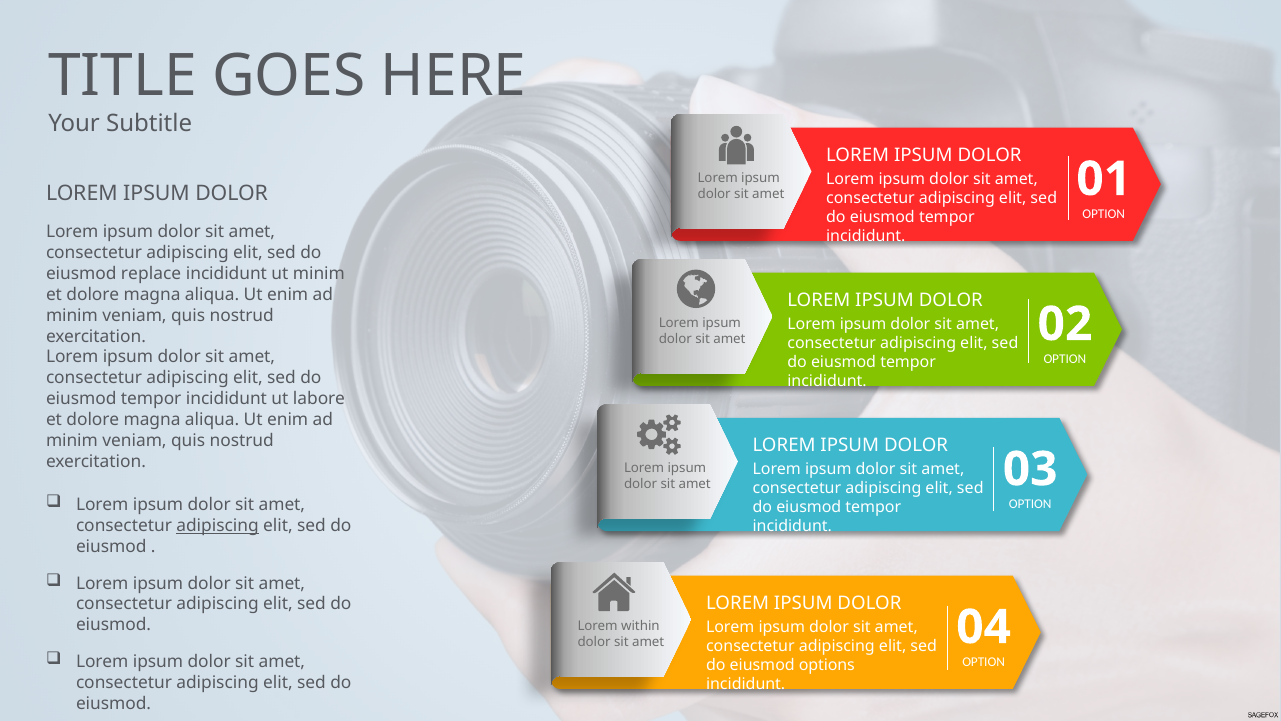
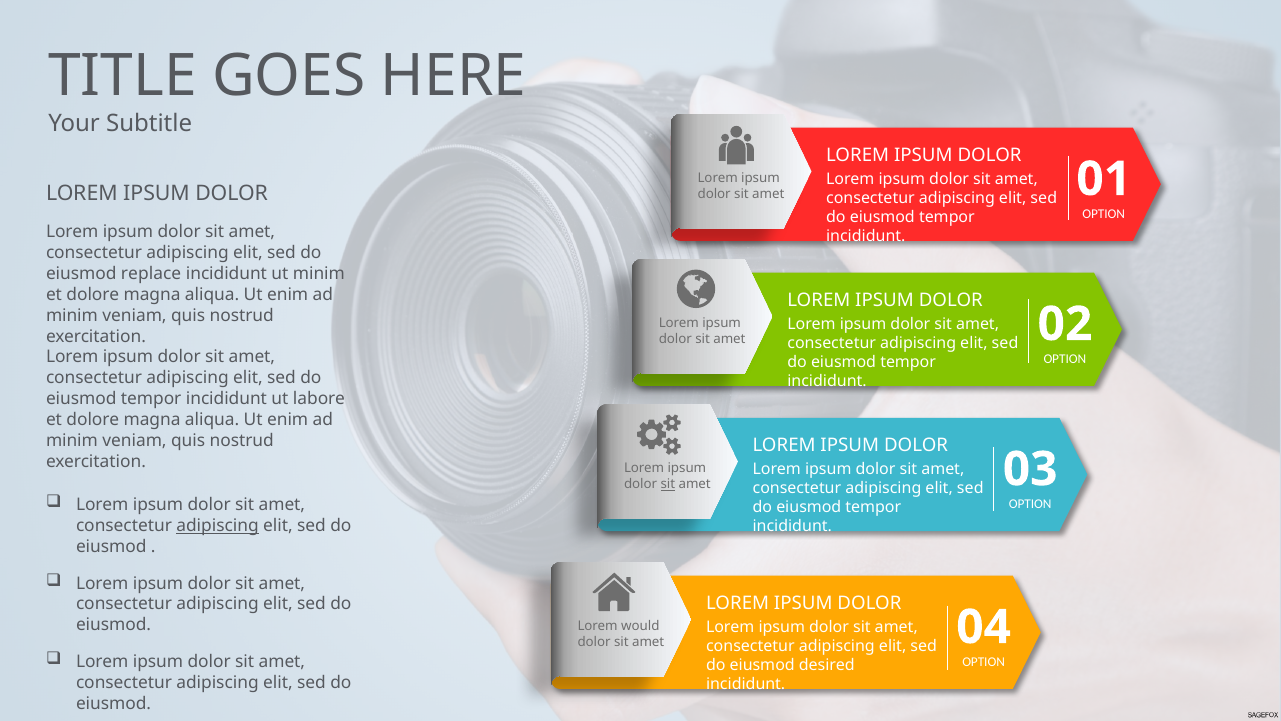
sit at (668, 484) underline: none -> present
within: within -> would
options: options -> desired
